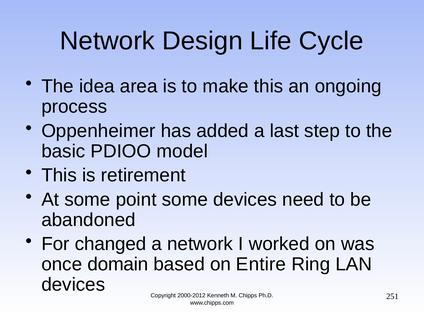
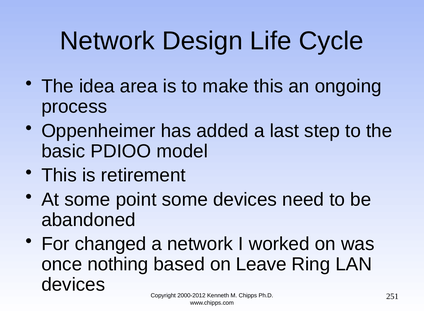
domain: domain -> nothing
Entire: Entire -> Leave
